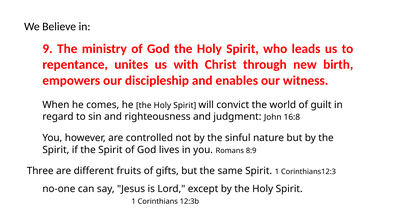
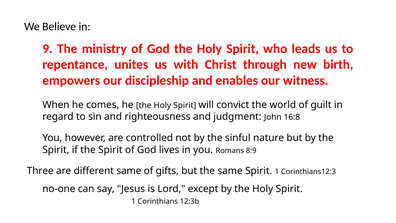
different fruits: fruits -> same
